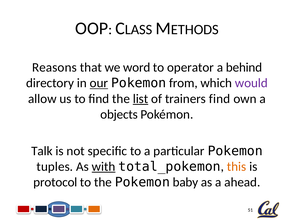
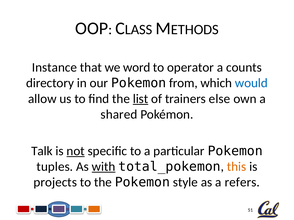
Reasons: Reasons -> Instance
behind: behind -> counts
our underline: present -> none
would colour: purple -> blue
trainers find: find -> else
objects: objects -> shared
not underline: none -> present
protocol: protocol -> projects
baby: baby -> style
ahead: ahead -> refers
